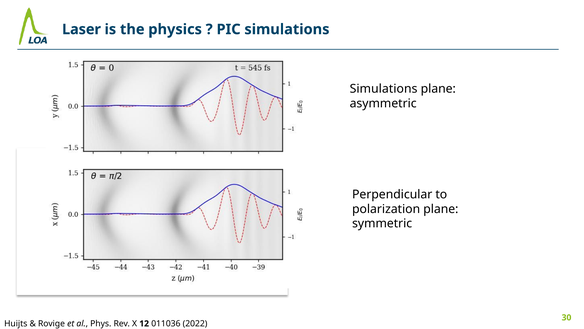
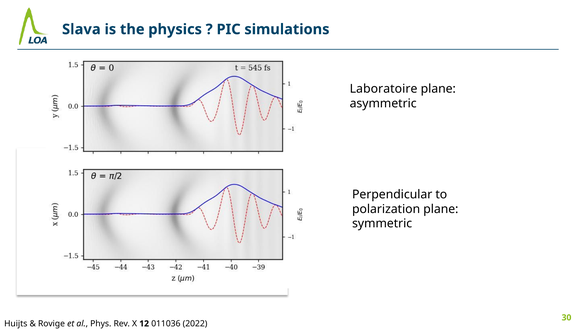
Laser: Laser -> Slava
Simulations at (384, 89): Simulations -> Laboratoire
